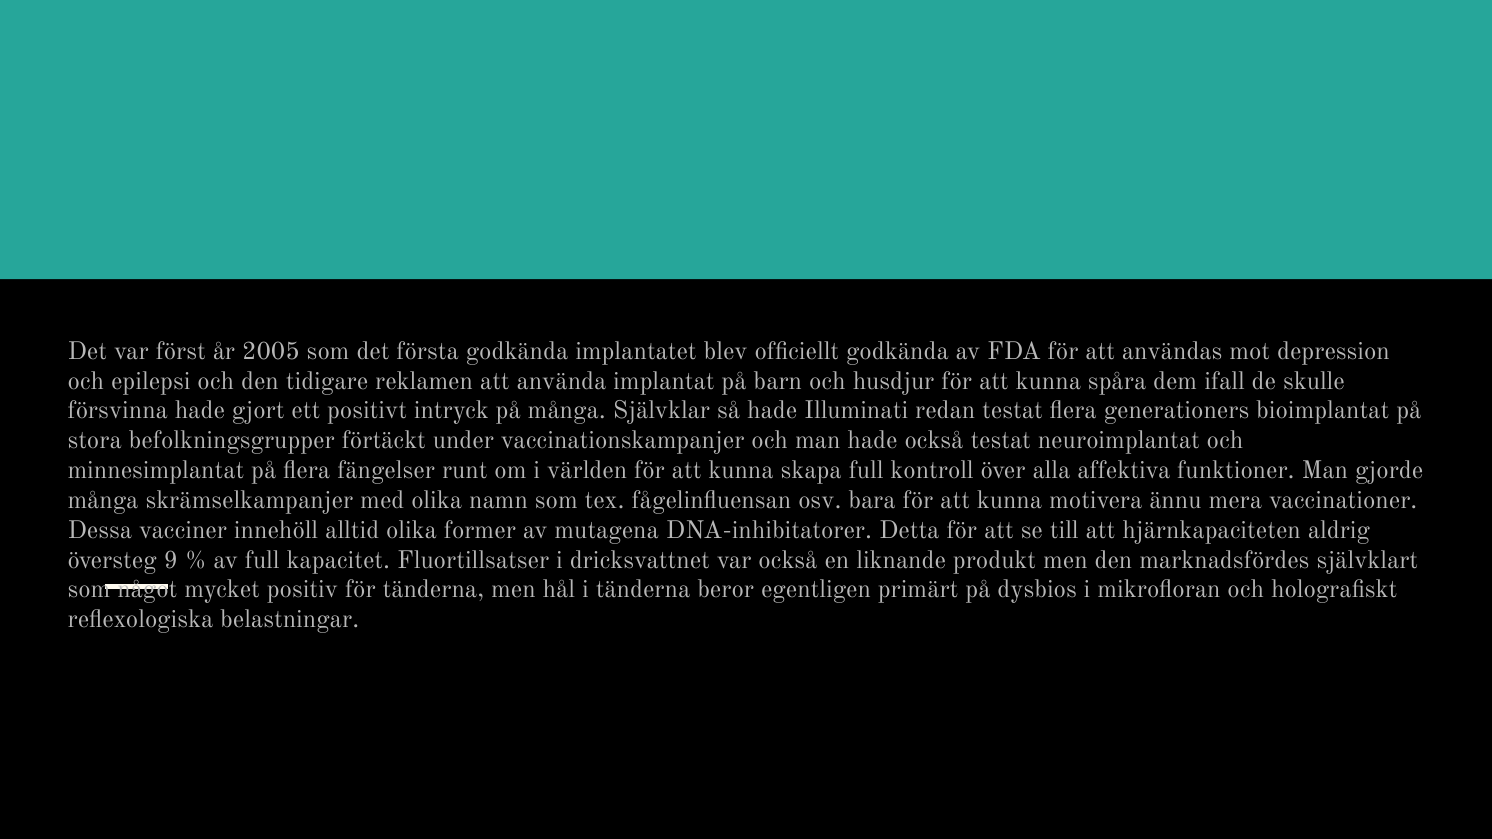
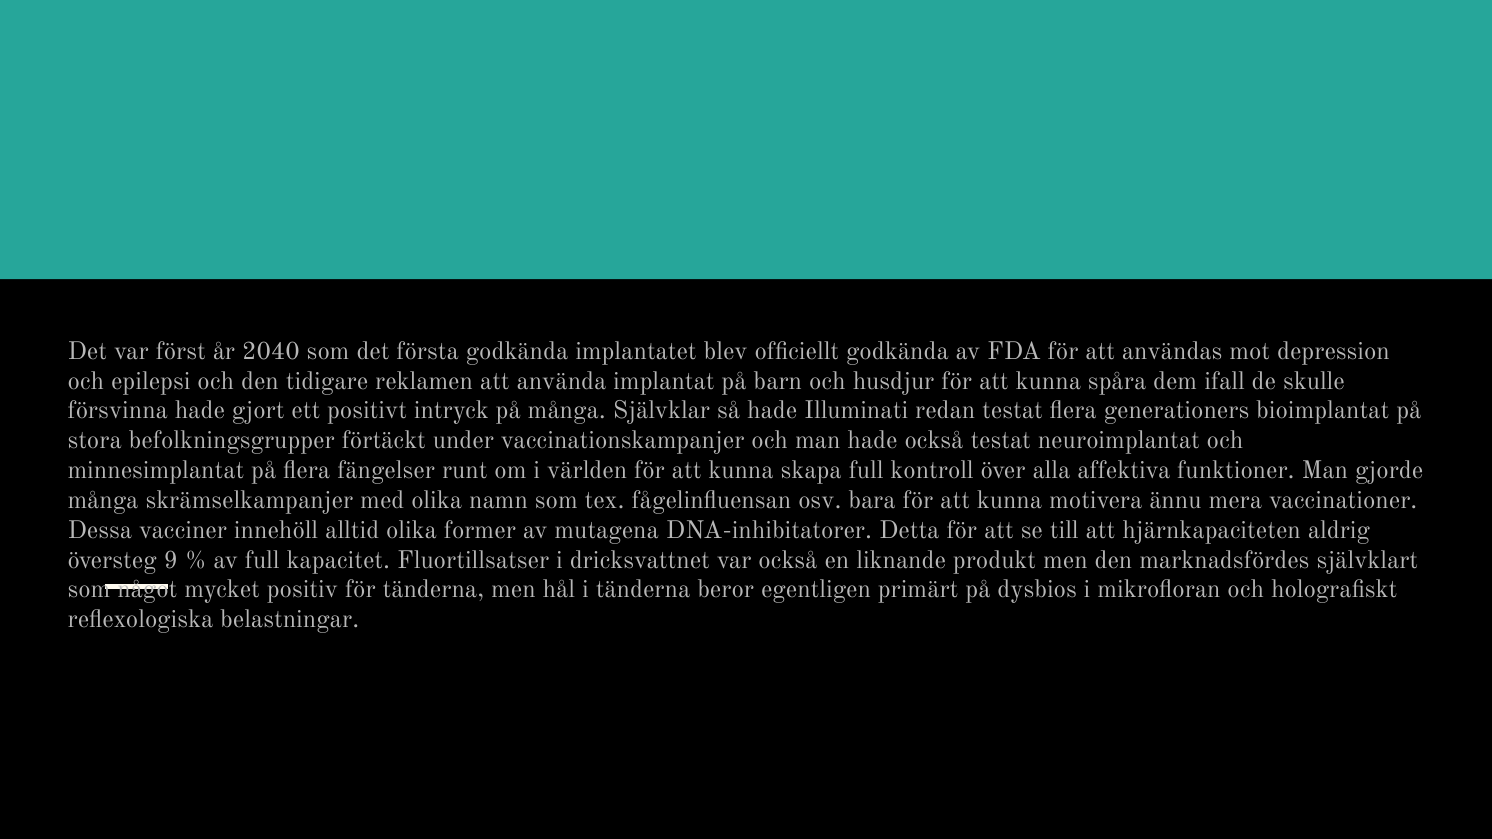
2005: 2005 -> 2040
